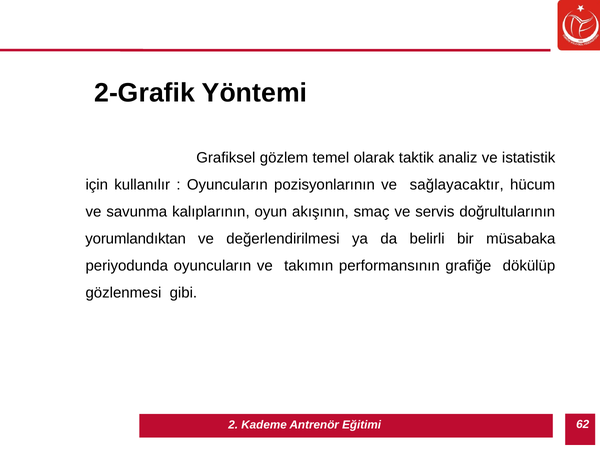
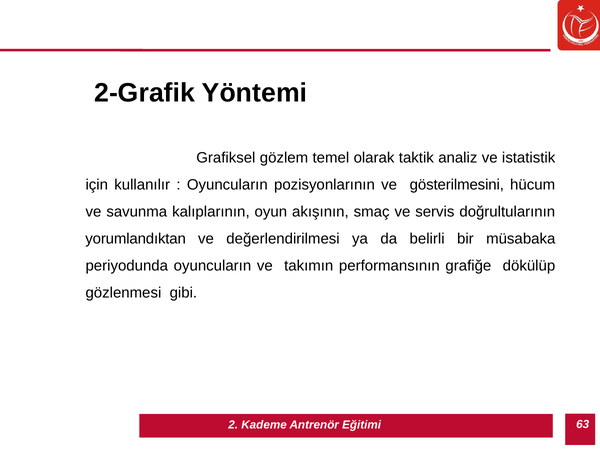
sağlayacaktır: sağlayacaktır -> gösterilmesini
62: 62 -> 63
